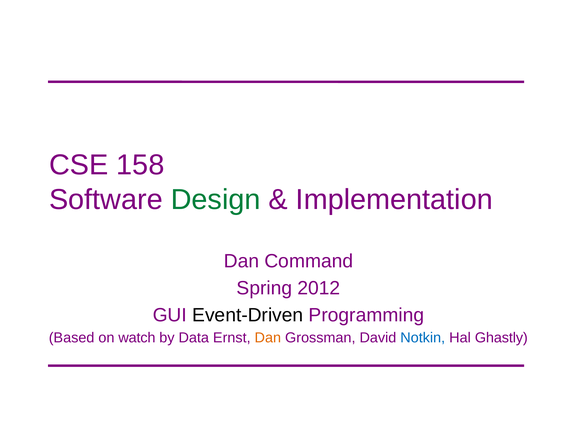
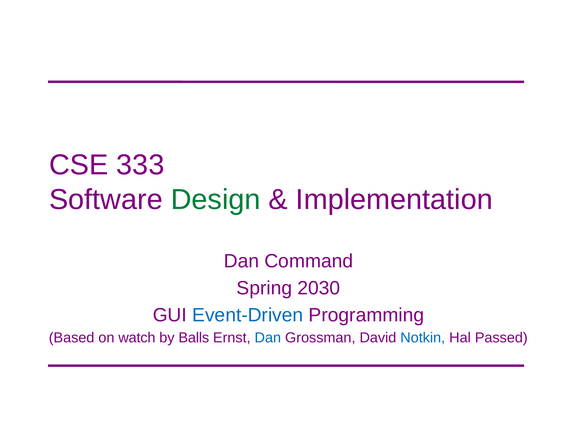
158: 158 -> 333
2012: 2012 -> 2030
Event-Driven colour: black -> blue
Data: Data -> Balls
Dan at (268, 338) colour: orange -> blue
Ghastly: Ghastly -> Passed
